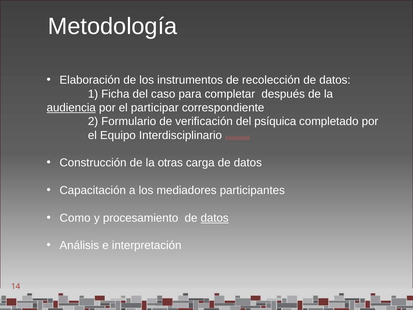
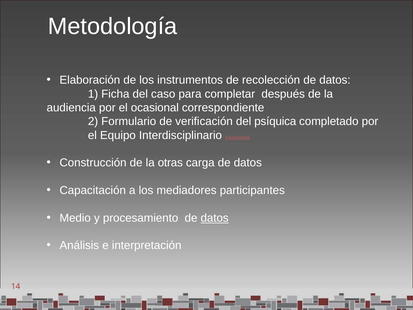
audiencia underline: present -> none
participar: participar -> ocasional
Como: Como -> Medio
